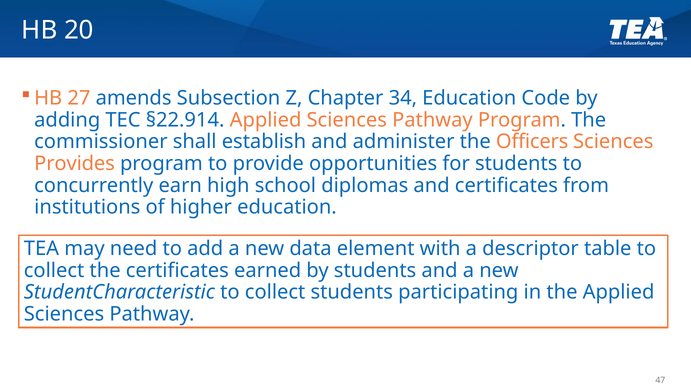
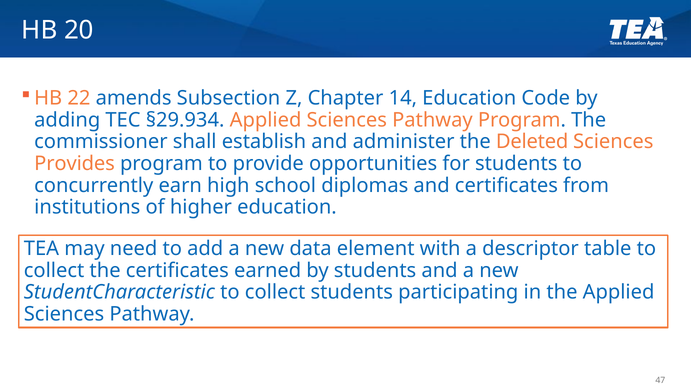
27: 27 -> 22
34: 34 -> 14
§22.914: §22.914 -> §29.934
Officers: Officers -> Deleted
